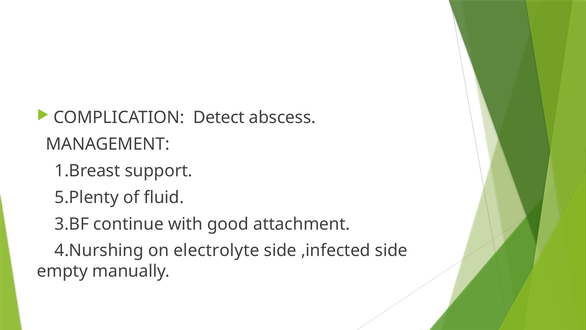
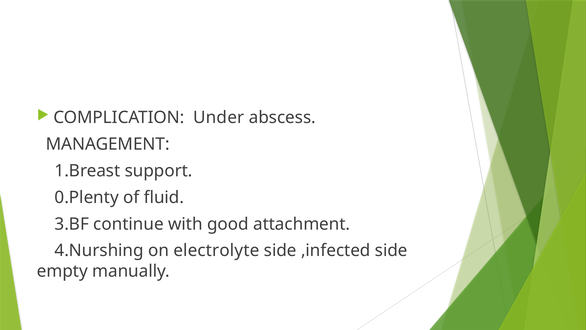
Detect: Detect -> Under
5.Plenty: 5.Plenty -> 0.Plenty
